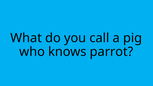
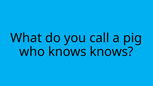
knows parrot: parrot -> knows
